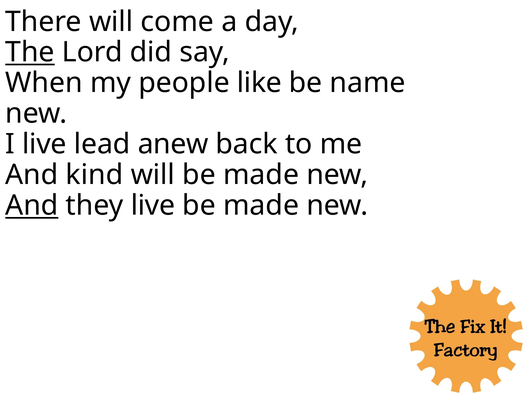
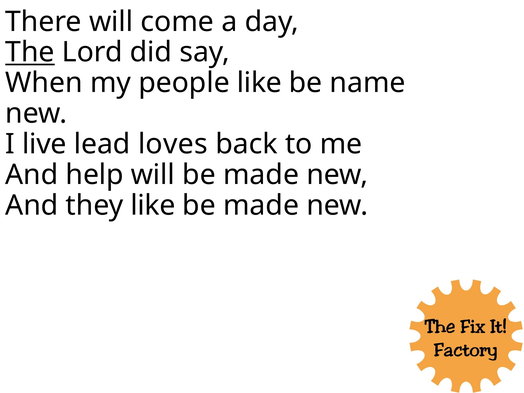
anew: anew -> loves
kind: kind -> help
And at (32, 206) underline: present -> none
they live: live -> like
